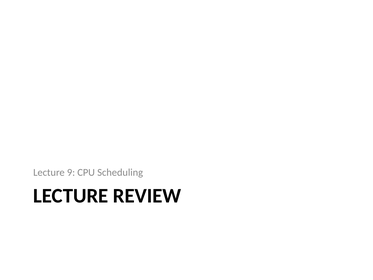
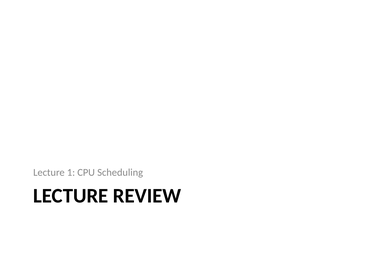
9: 9 -> 1
